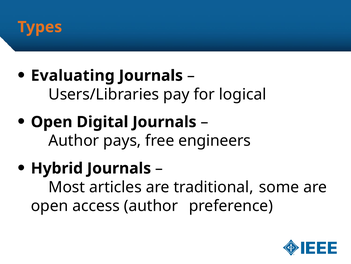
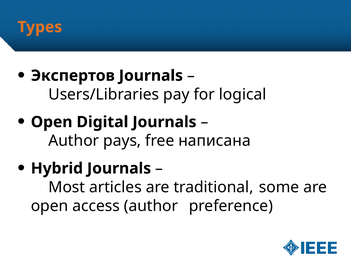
Evaluating: Evaluating -> Экспертов
engineers: engineers -> написана
